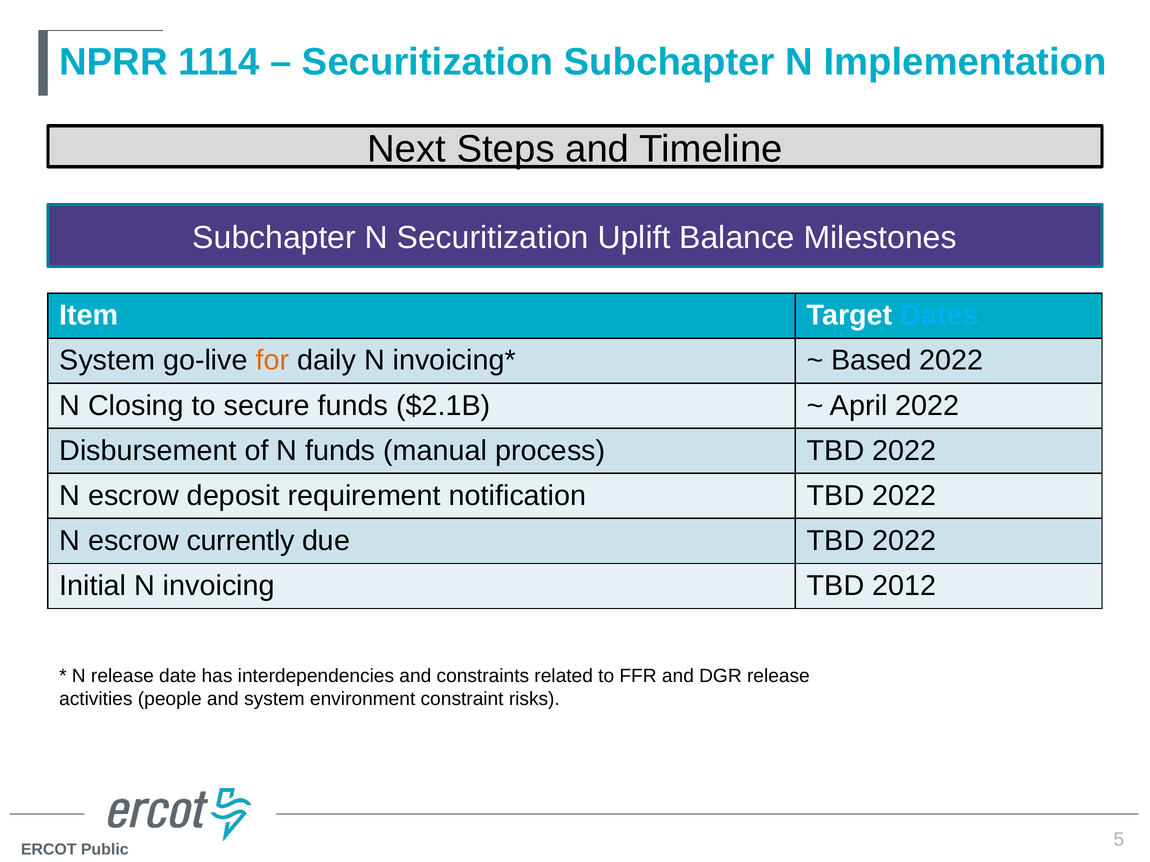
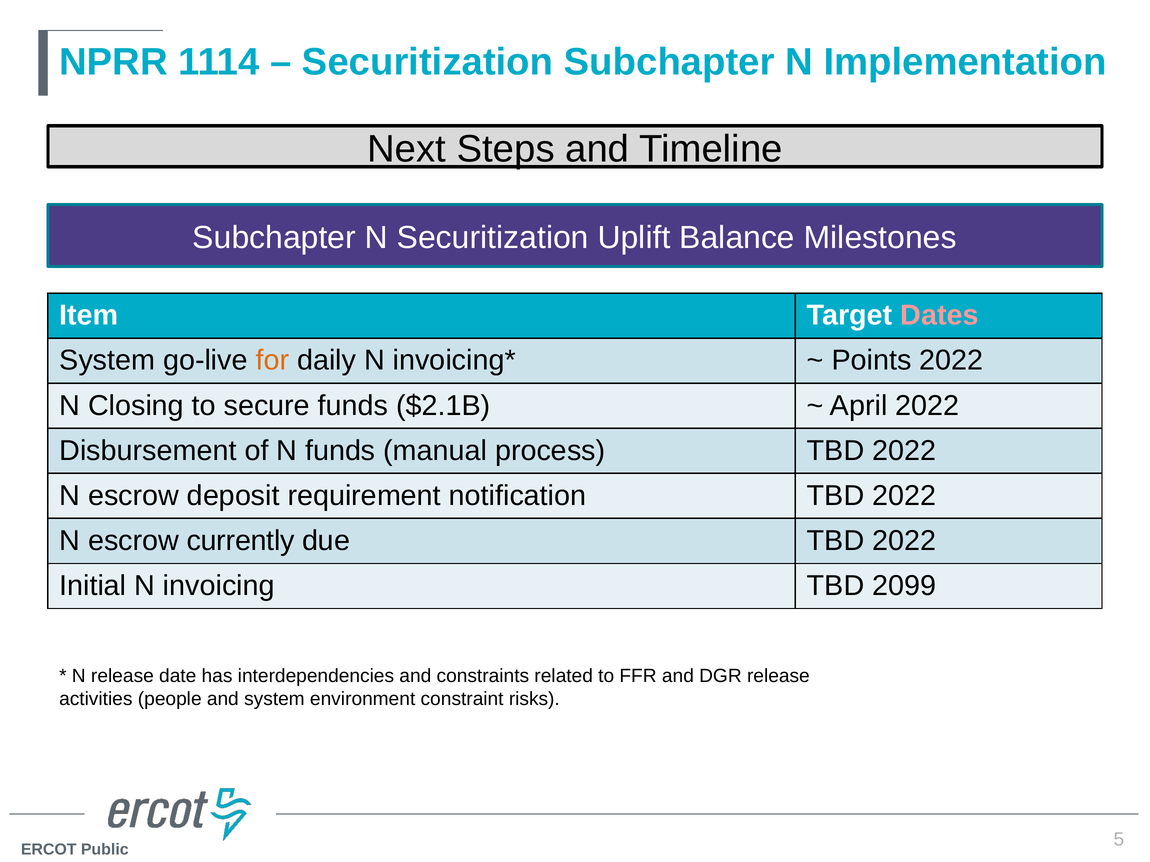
Dates colour: light blue -> pink
Based: Based -> Points
2012: 2012 -> 2099
